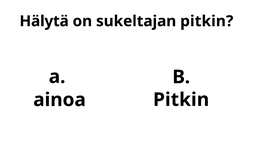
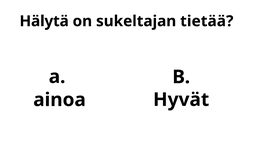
sukeltajan pitkin: pitkin -> tietää
Pitkin at (181, 100): Pitkin -> Hyvät
